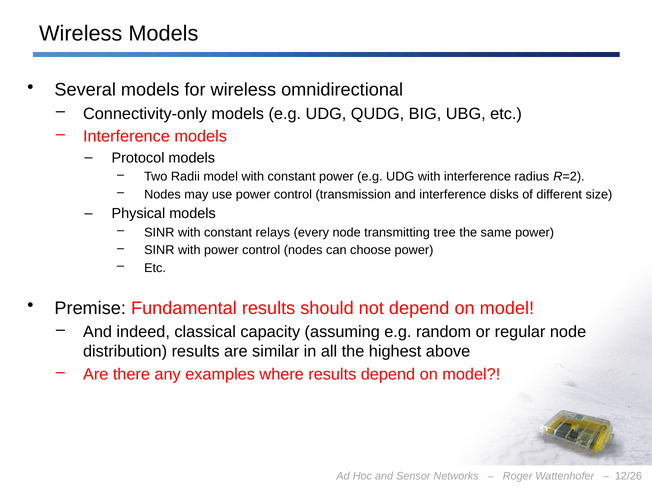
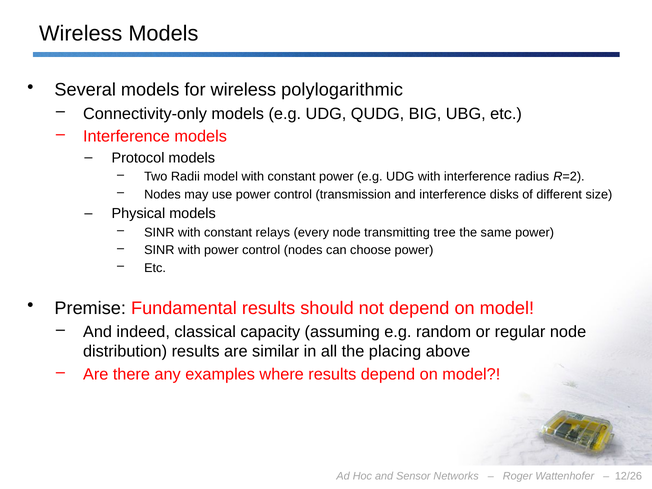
omnidirectional: omnidirectional -> polylogarithmic
highest: highest -> placing
